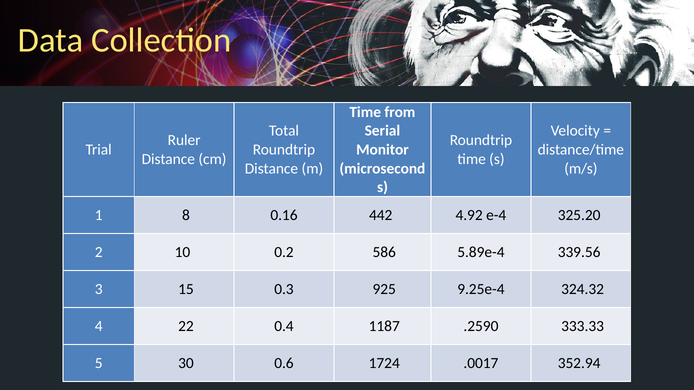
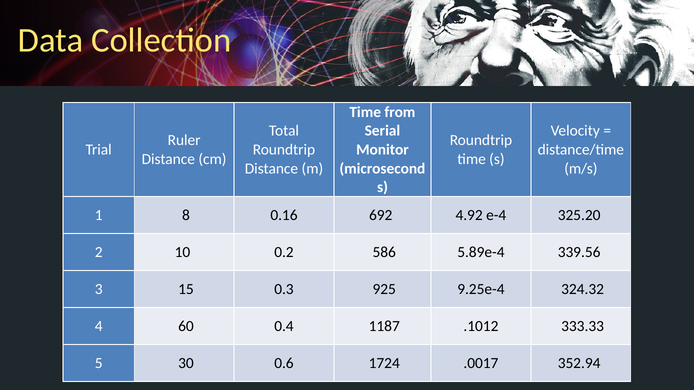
442: 442 -> 692
22: 22 -> 60
.2590: .2590 -> .1012
